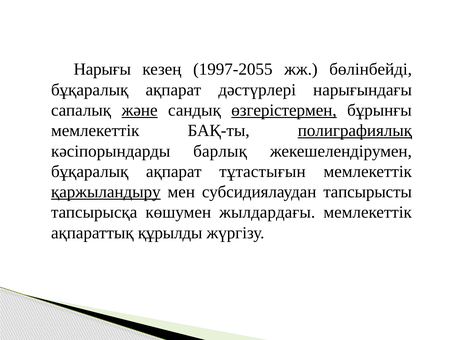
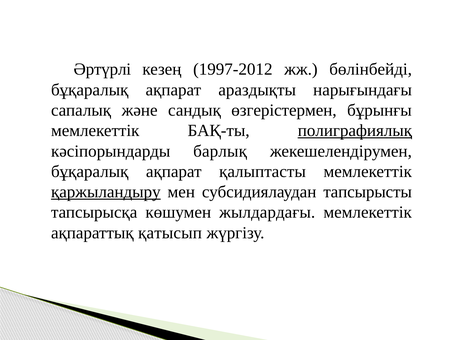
Нарығы: Нарығы -> Әртүрлі
1997-2055: 1997-2055 -> 1997-2012
дәстүрлері: дәстүрлері -> араздықты
және underline: present -> none
өзгерістермен underline: present -> none
тұтастығын: тұтастығын -> қалыптасты
құрылды: құрылды -> қатысып
